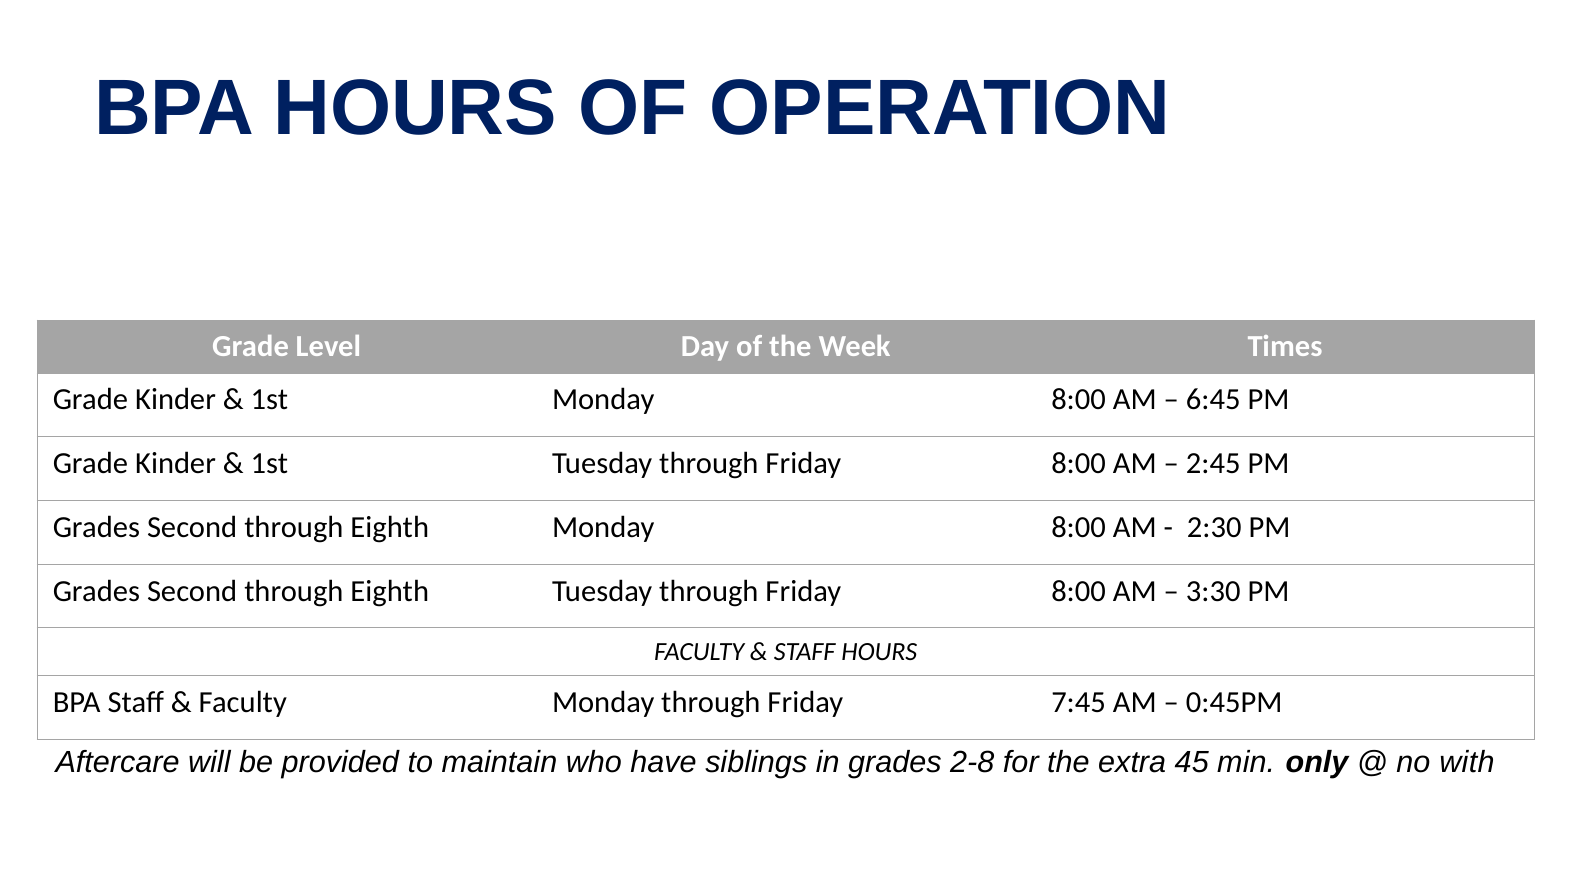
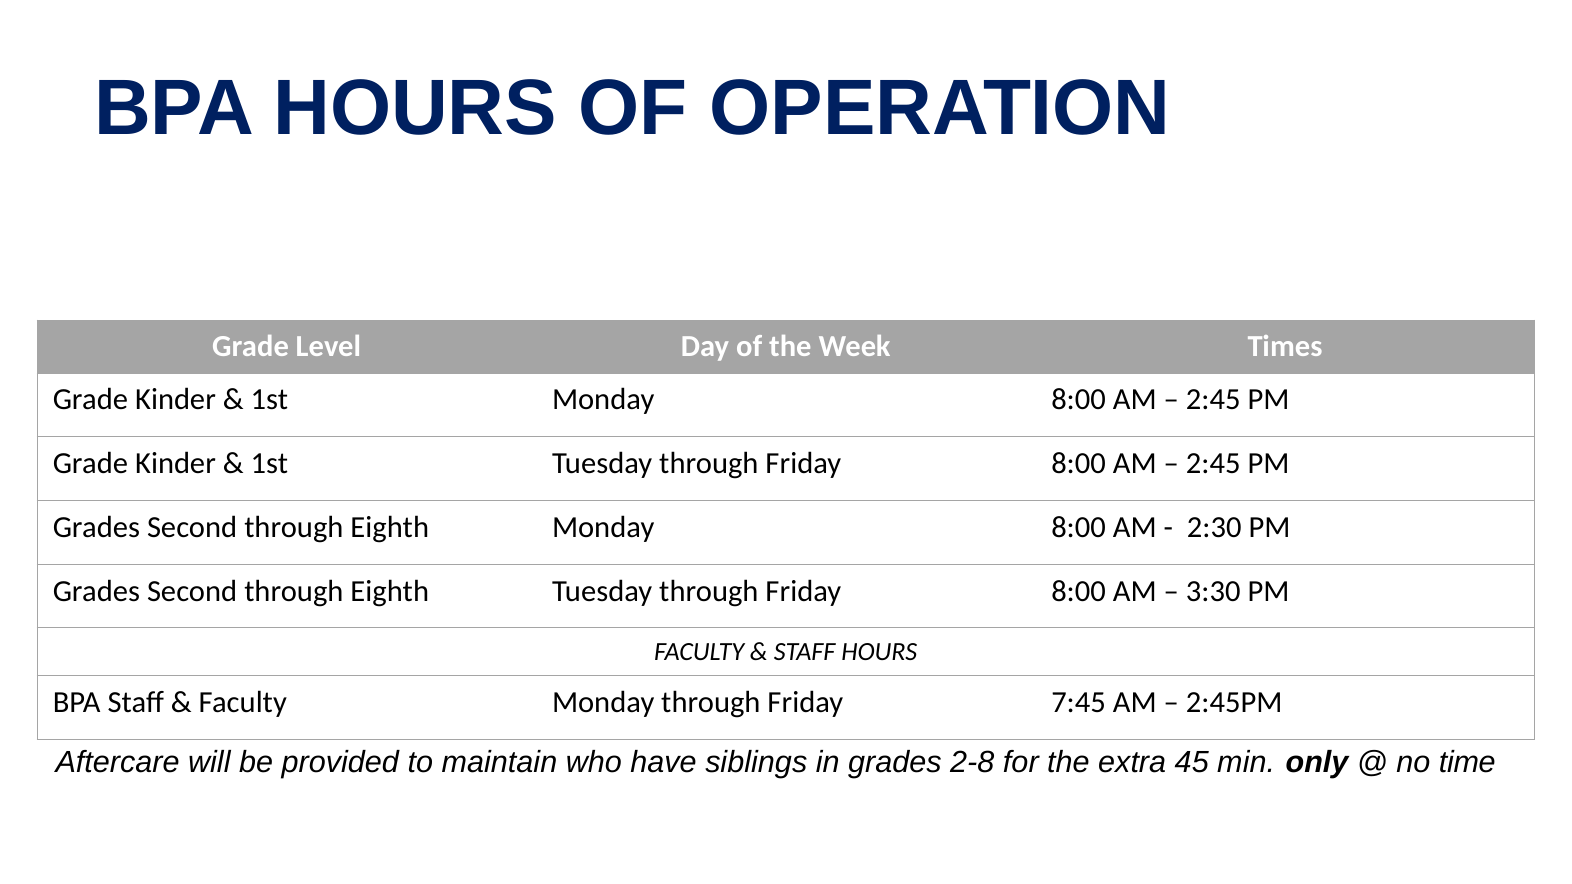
6:45 at (1213, 400): 6:45 -> 2:45
0:45PM: 0:45PM -> 2:45PM
with: with -> time
